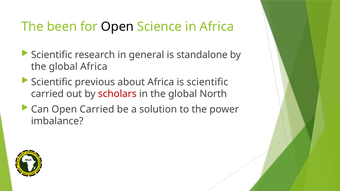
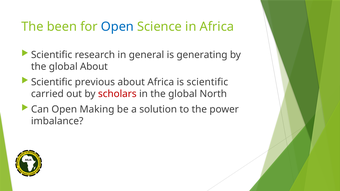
Open at (117, 27) colour: black -> blue
standalone: standalone -> generating
global Africa: Africa -> About
Open Carried: Carried -> Making
